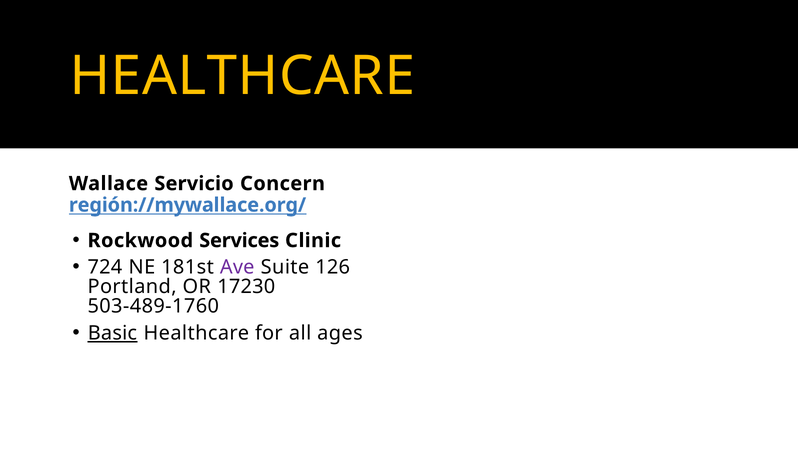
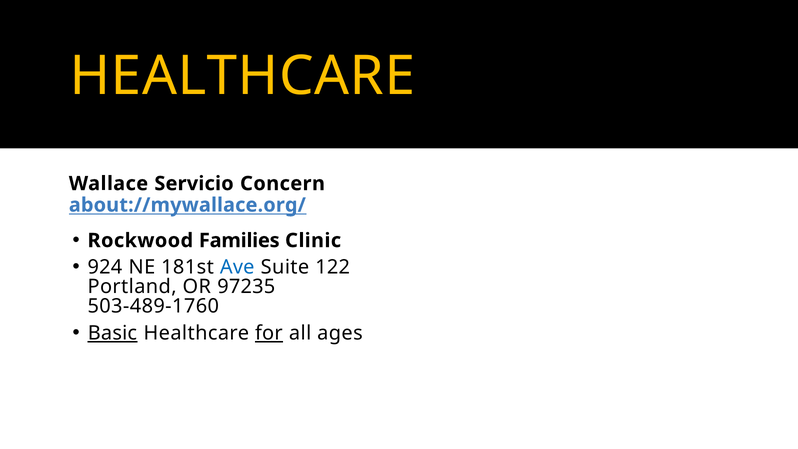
región://mywallace.org/: región://mywallace.org/ -> about://mywallace.org/
Services: Services -> Families
724: 724 -> 924
Ave colour: purple -> blue
126: 126 -> 122
17230: 17230 -> 97235
for underline: none -> present
